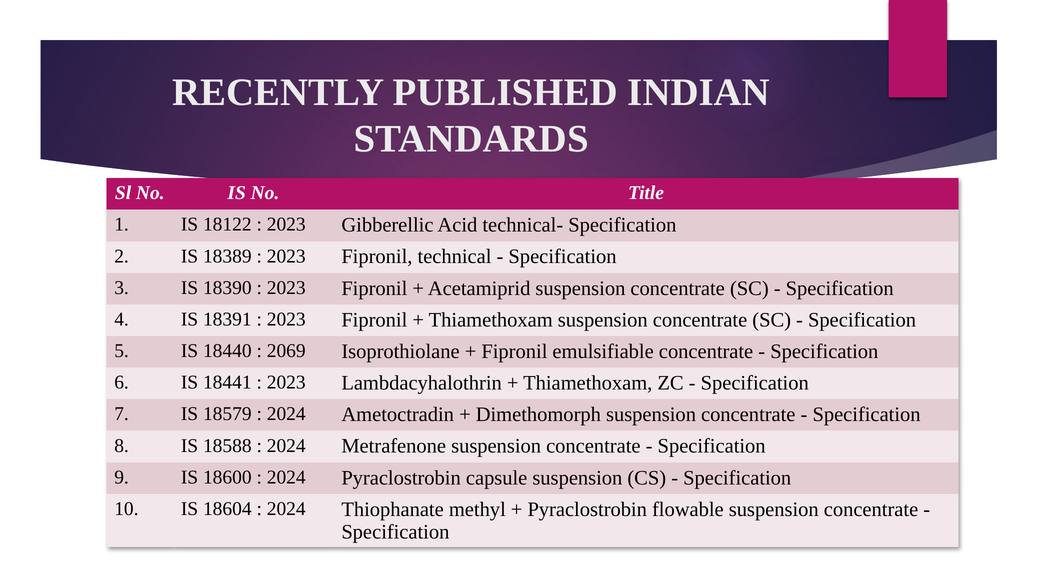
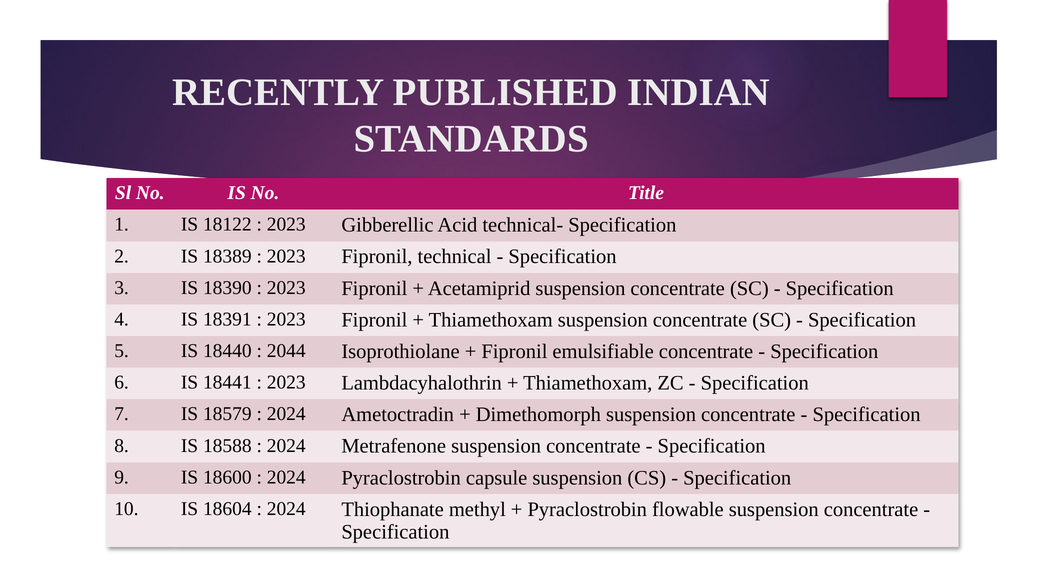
2069: 2069 -> 2044
